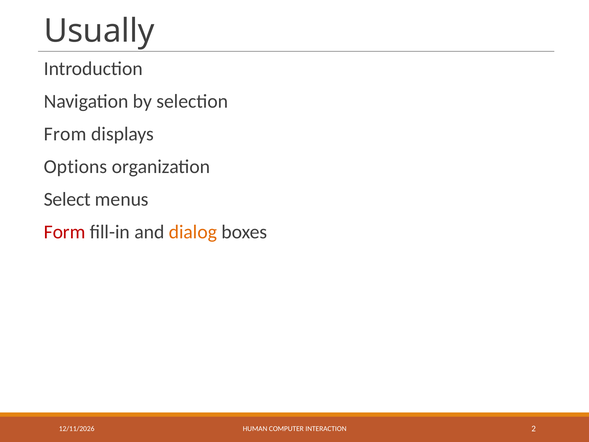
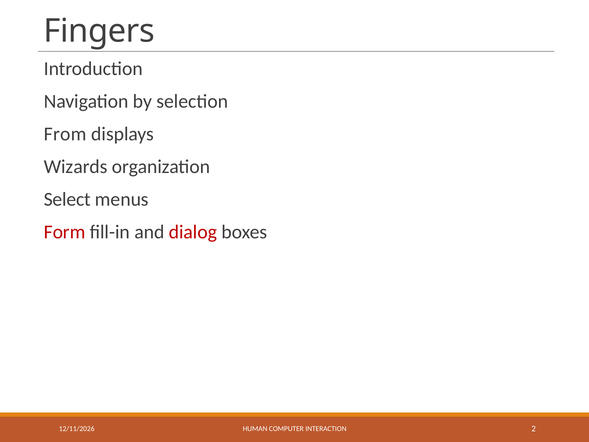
Usually: Usually -> Fingers
Options: Options -> Wizards
dialog colour: orange -> red
